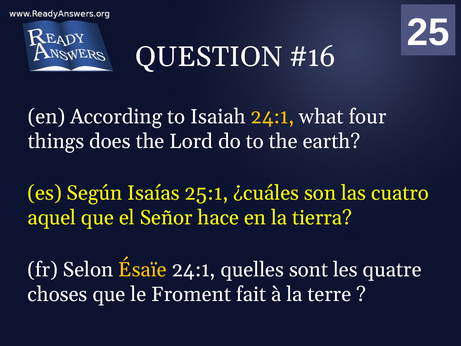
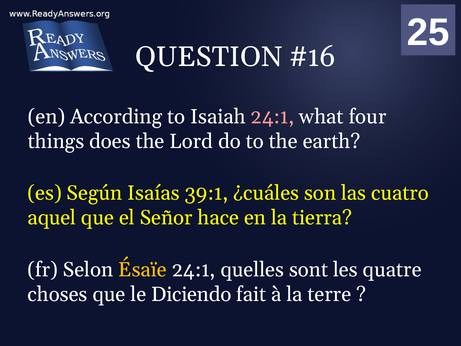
24:1 at (272, 117) colour: yellow -> pink
25:1: 25:1 -> 39:1
Froment: Froment -> Diciendo
